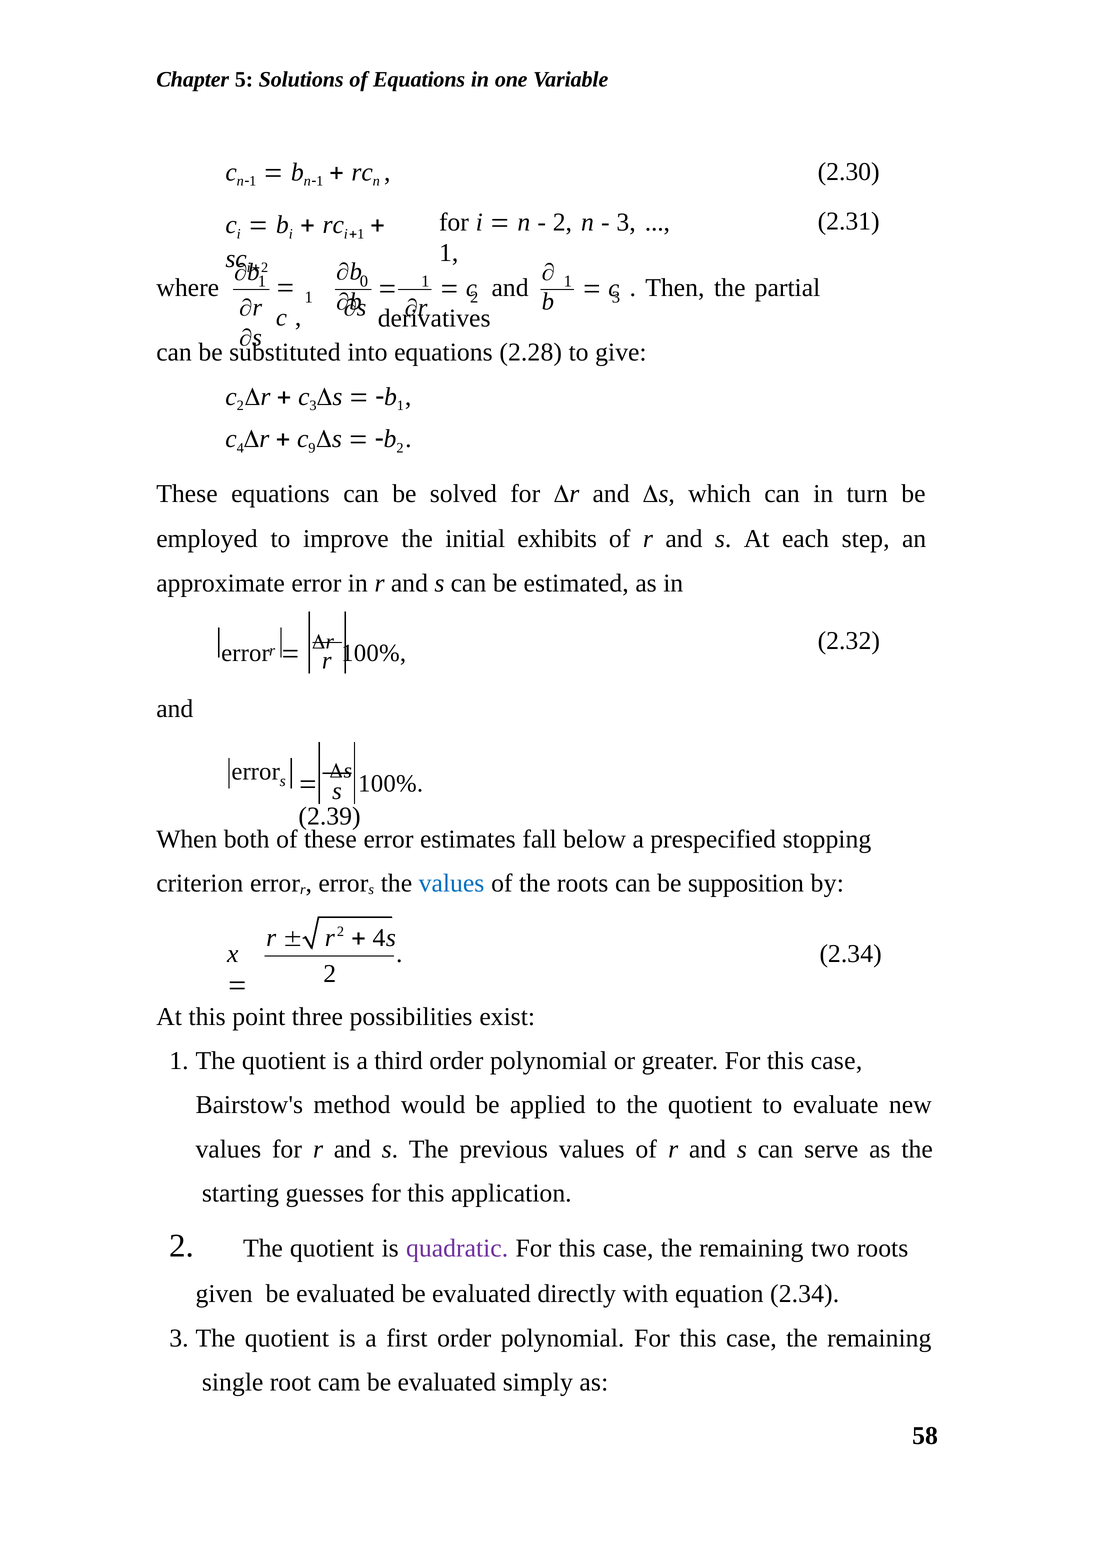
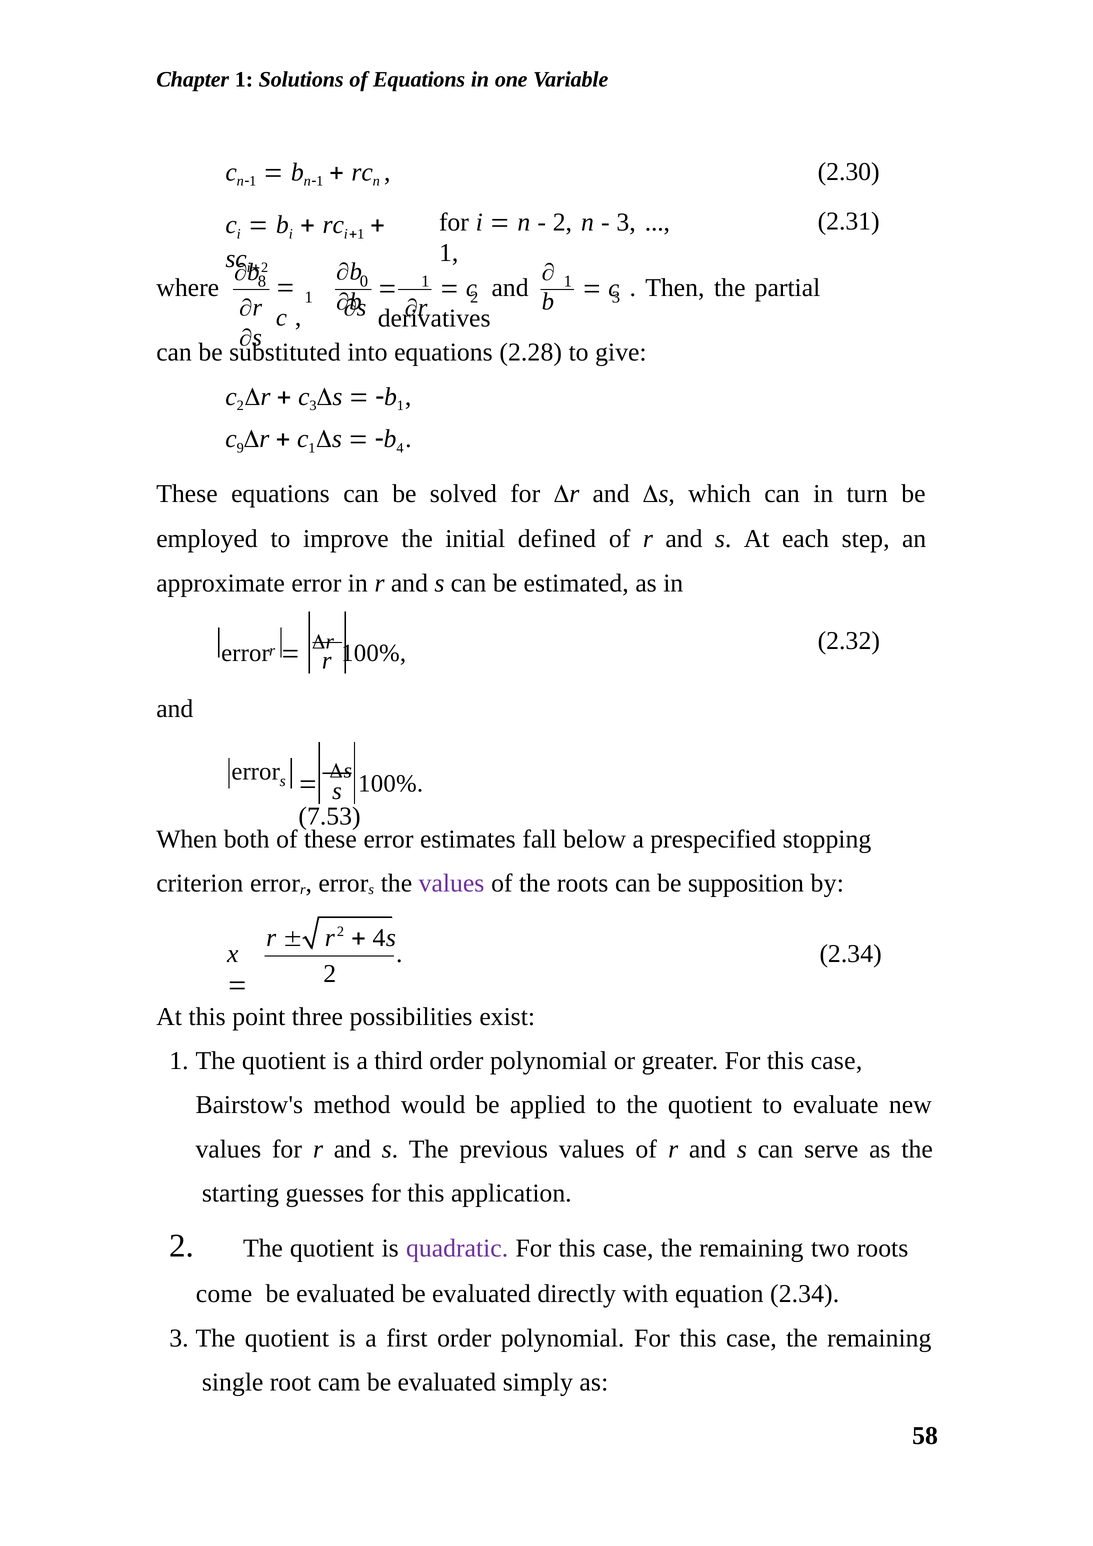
Chapter 5: 5 -> 1
where 1: 1 -> 8
4: 4 -> 9
c 9: 9 -> 1
2 at (400, 448): 2 -> 4
exhibits: exhibits -> defined
2.39: 2.39 -> 7.53
values at (451, 884) colour: blue -> purple
given: given -> come
